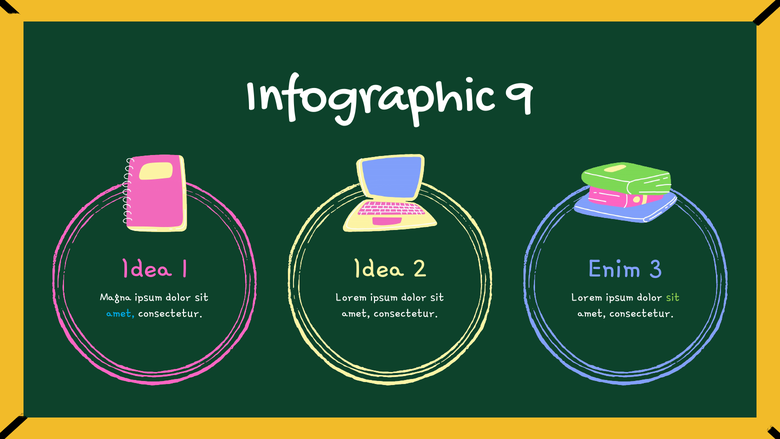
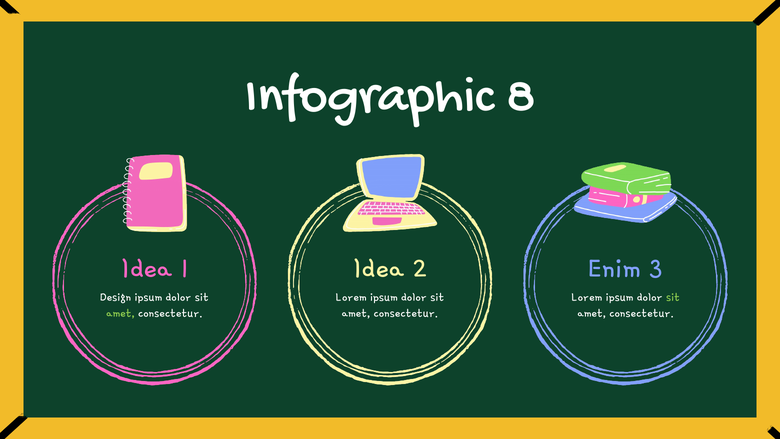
9: 9 -> 8
Magna: Magna -> Design
amet at (120, 312) colour: light blue -> light green
